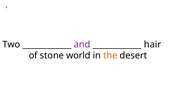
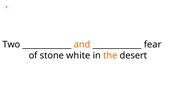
and colour: purple -> orange
hair: hair -> fear
world: world -> white
